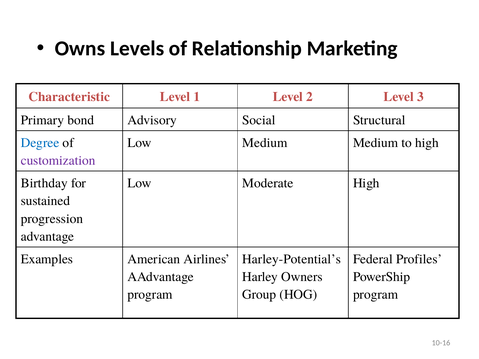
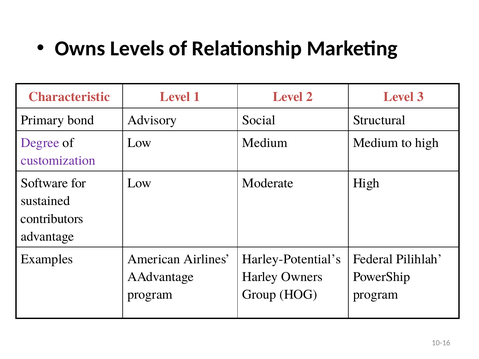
Degree colour: blue -> purple
Birthday: Birthday -> Software
progression: progression -> contributors
Profiles: Profiles -> Pilihlah
